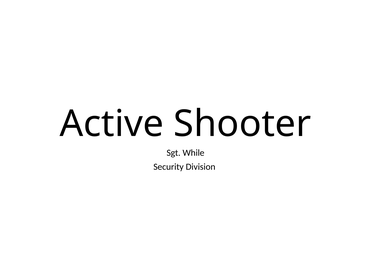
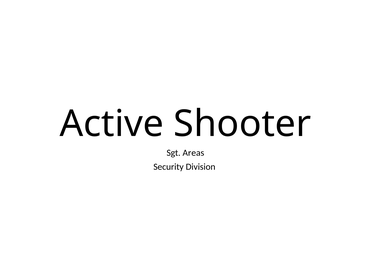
While: While -> Areas
